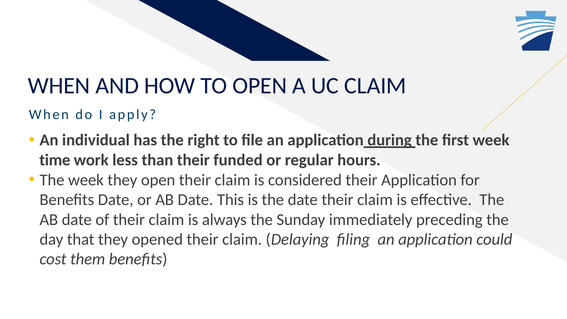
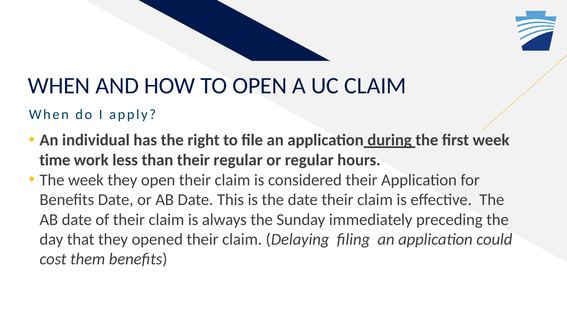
their funded: funded -> regular
